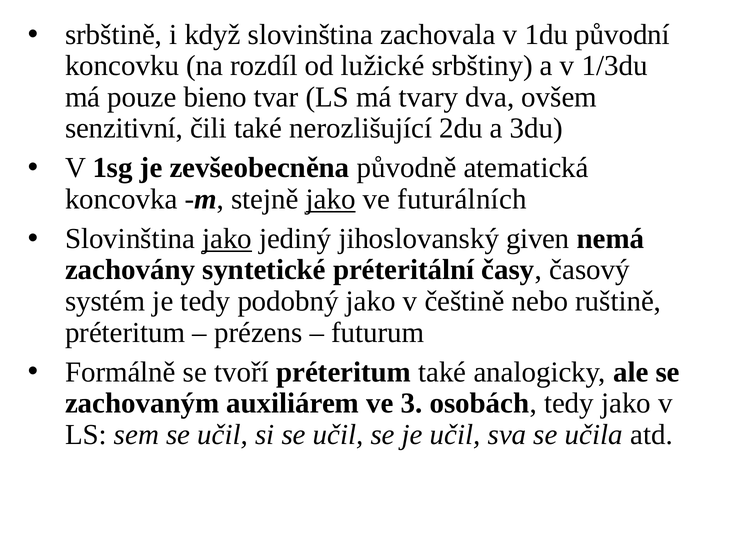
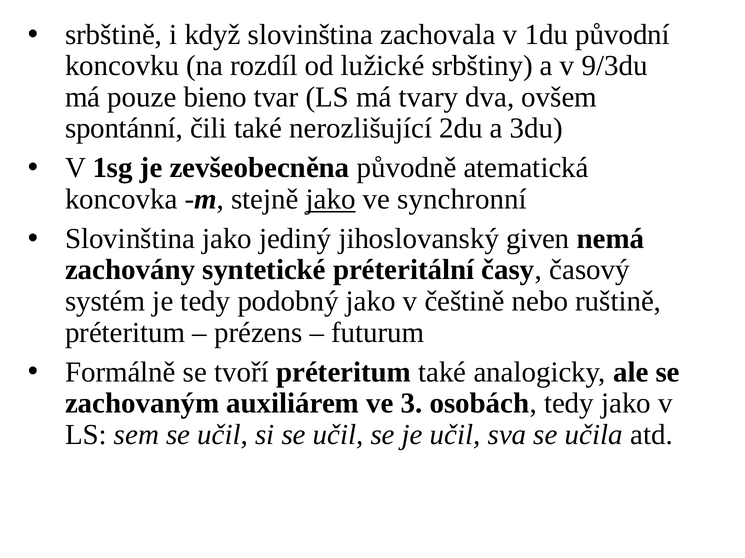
1/3du: 1/3du -> 9/3du
senzitivní: senzitivní -> spontánní
futurálních: futurálních -> synchronní
jako at (227, 239) underline: present -> none
